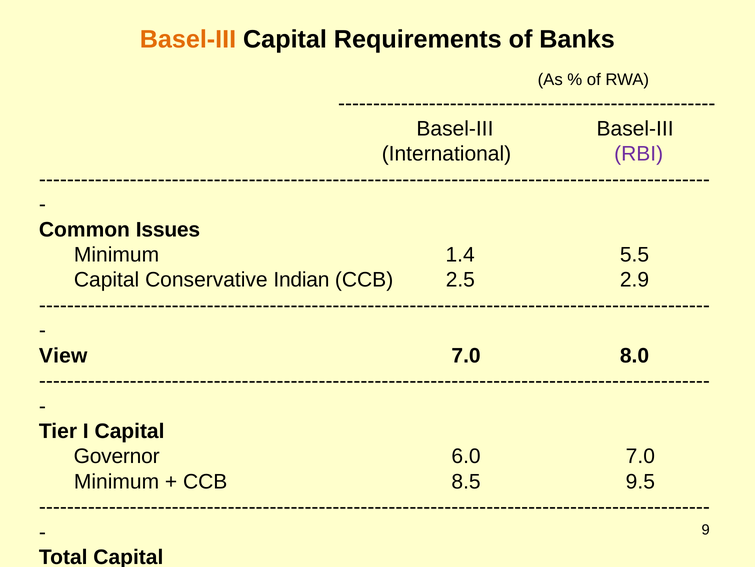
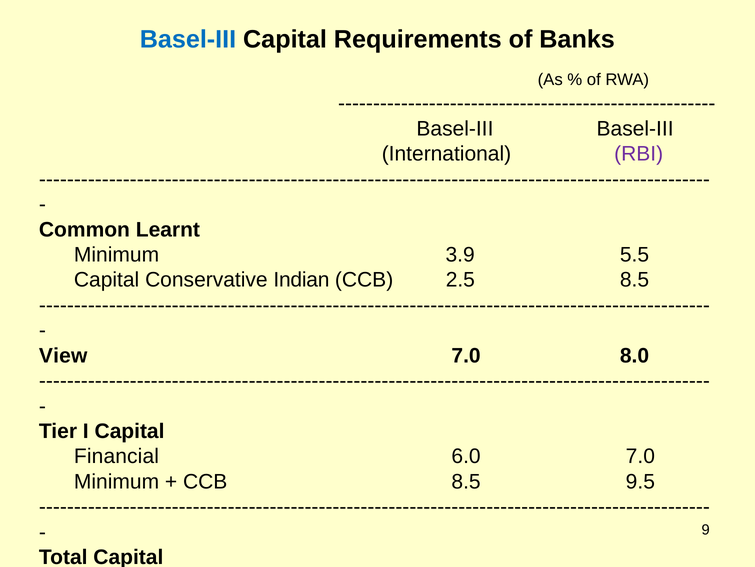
Basel-III at (188, 39) colour: orange -> blue
Issues: Issues -> Learnt
1.4: 1.4 -> 3.9
2.5 2.9: 2.9 -> 8.5
Governor: Governor -> Financial
